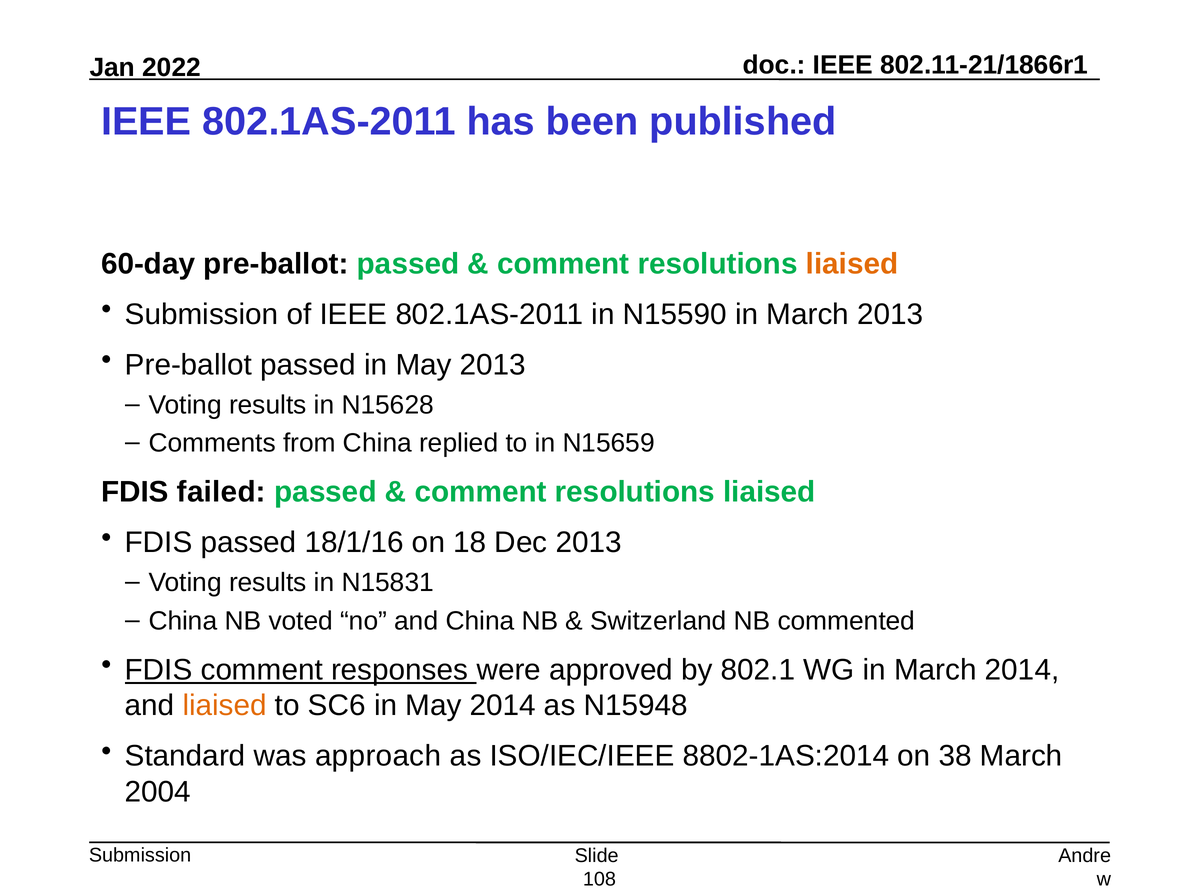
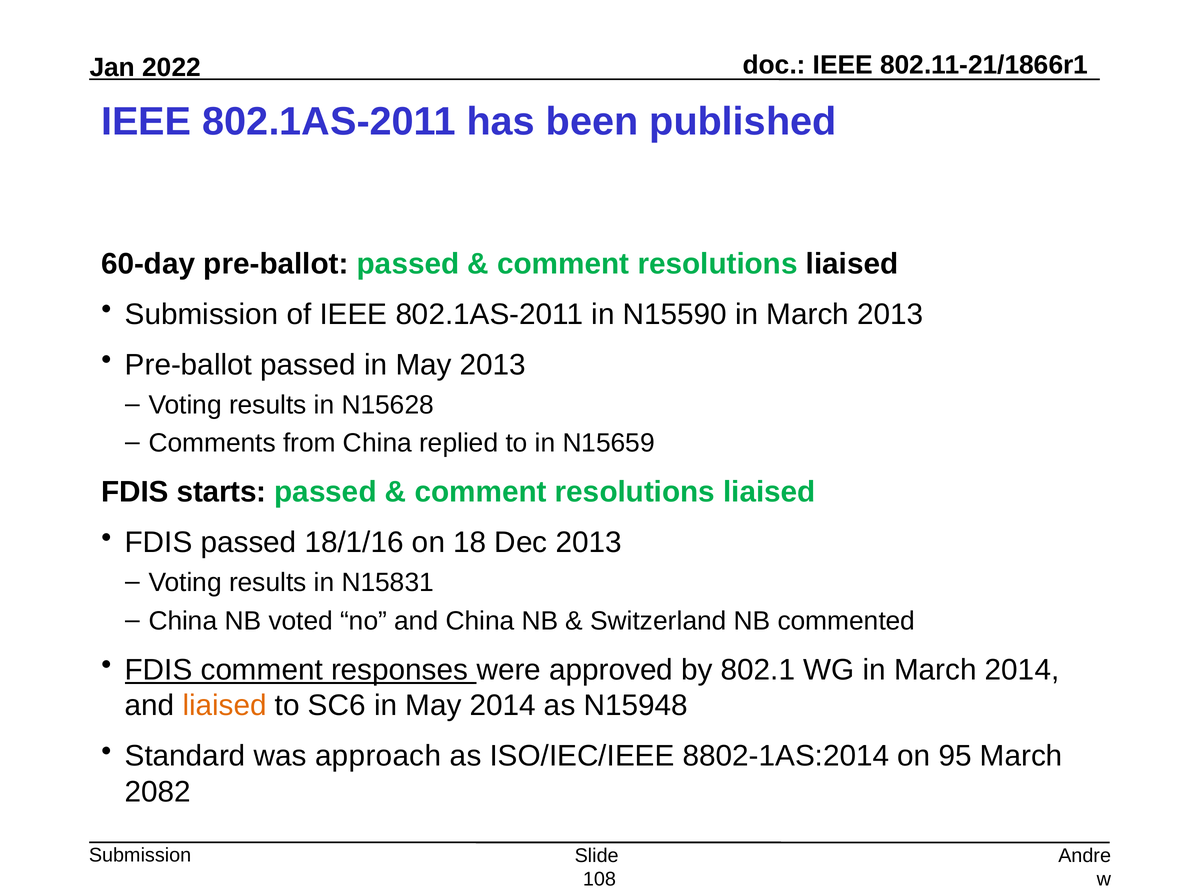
liaised at (852, 264) colour: orange -> black
failed: failed -> starts
38: 38 -> 95
2004: 2004 -> 2082
